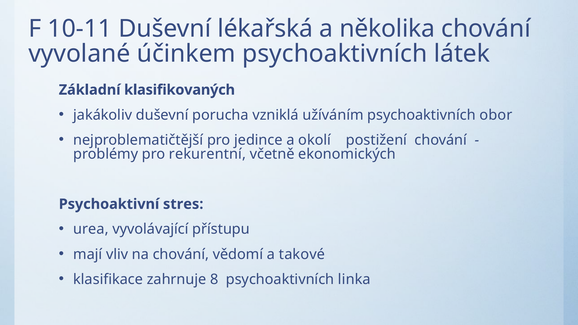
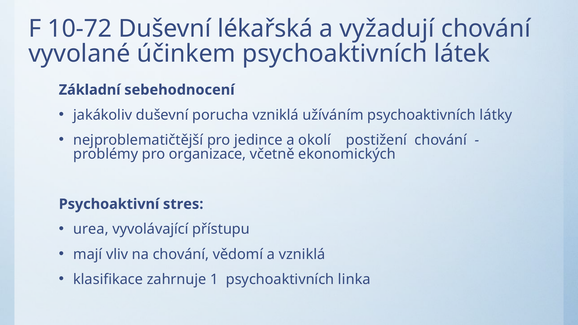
10-11: 10-11 -> 10-72
několika: několika -> vyžadují
klasifikovaných: klasifikovaných -> sebehodnocení
obor: obor -> látky
rekurentní: rekurentní -> organizace
a takové: takové -> vzniklá
8: 8 -> 1
